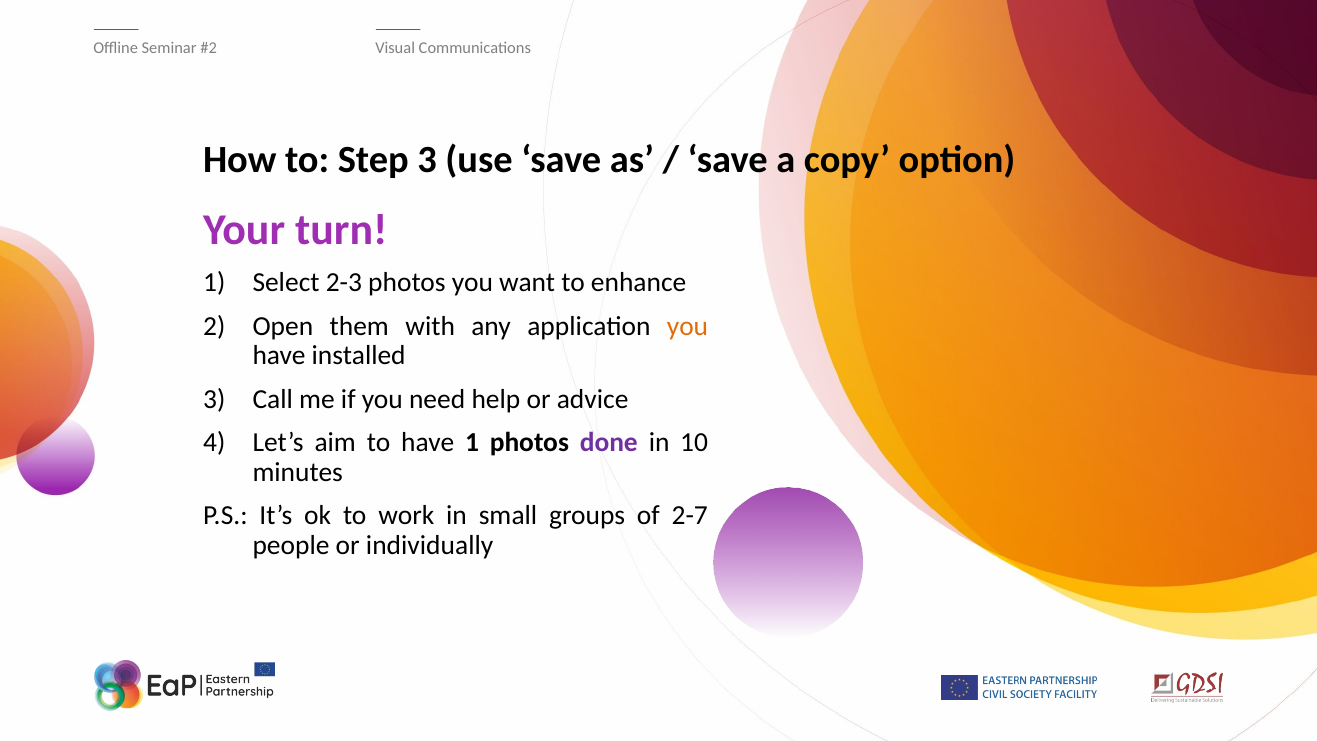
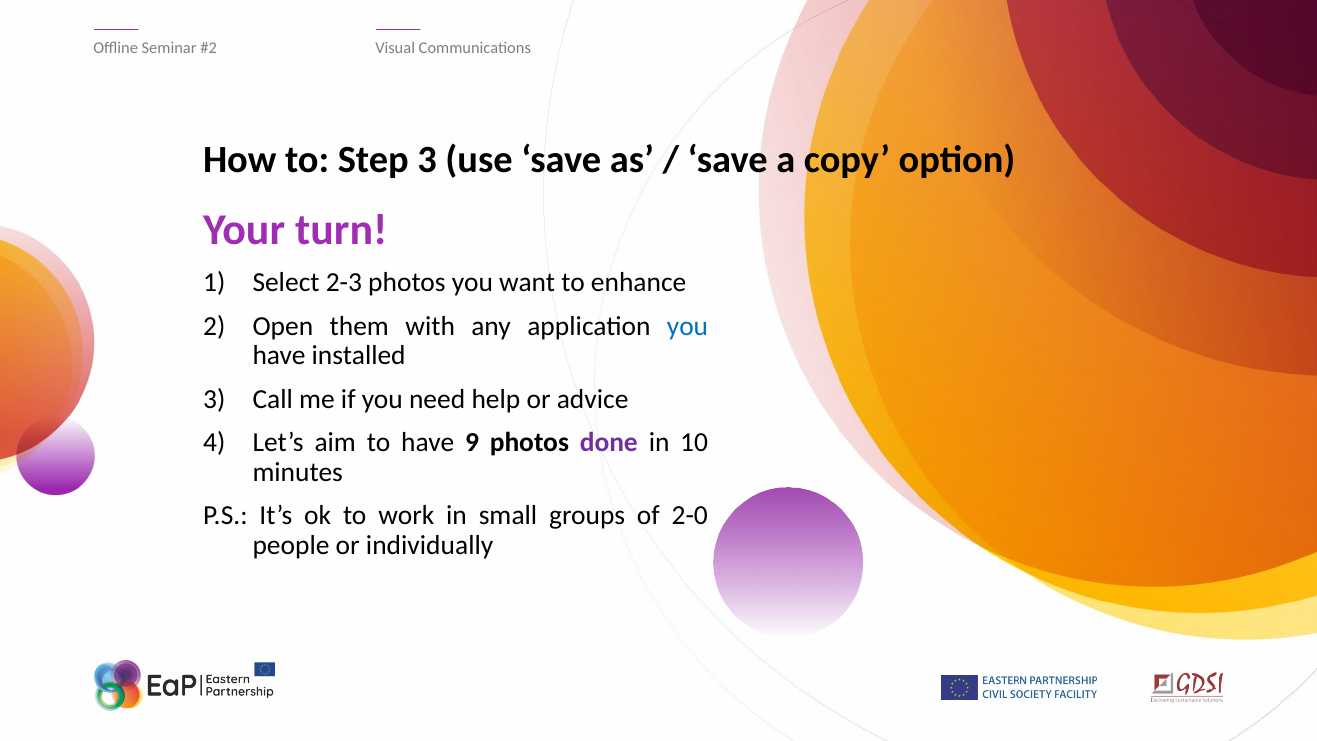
you at (688, 326) colour: orange -> blue
have 1: 1 -> 9
2-7: 2-7 -> 2-0
